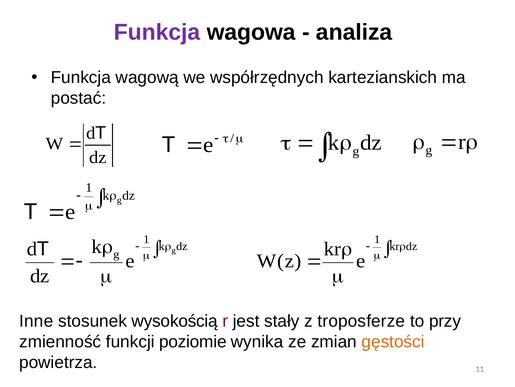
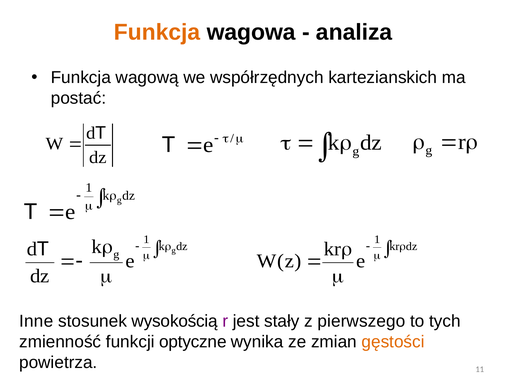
Funkcja at (157, 32) colour: purple -> orange
troposferze: troposferze -> pierwszego
przy: przy -> tych
poziomie: poziomie -> optyczne
